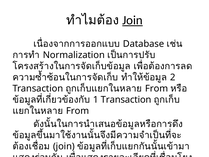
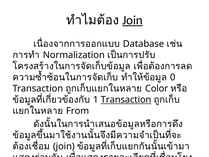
2: 2 -> 0
From at (157, 88): From -> Color
Transaction at (126, 100) underline: none -> present
